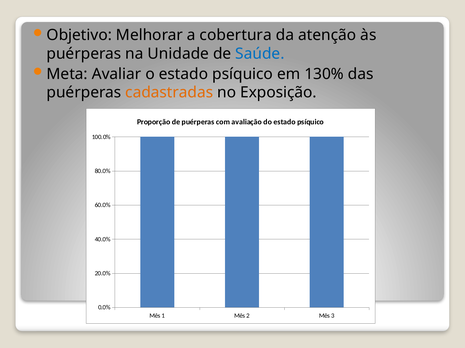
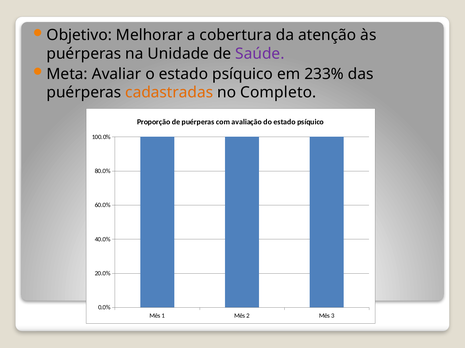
Saúde colour: blue -> purple
130%: 130% -> 233%
Exposição: Exposição -> Completo
